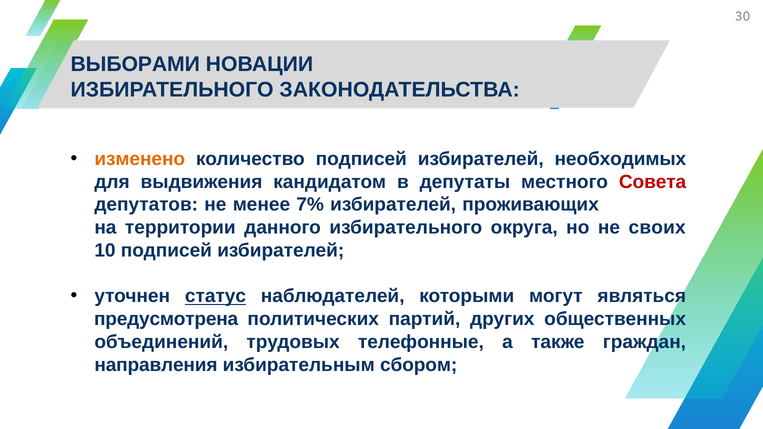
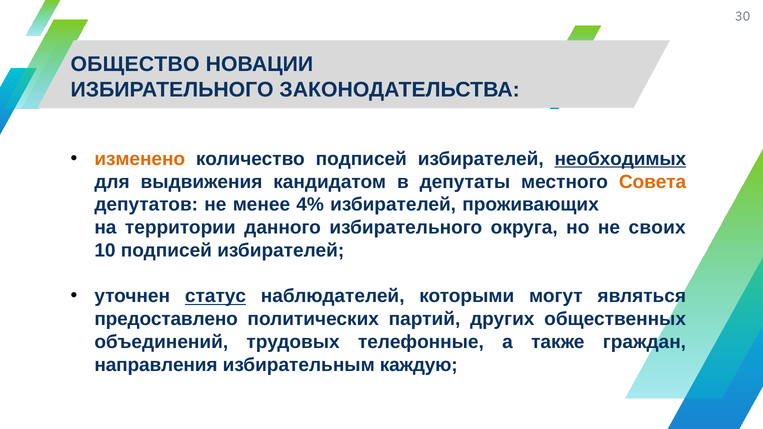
ВЫБОРАМИ: ВЫБОРАМИ -> ОБЩЕСТВО
необходимых underline: none -> present
Совета colour: red -> orange
7%: 7% -> 4%
предусмотрена: предусмотрена -> предоставлено
сбором: сбором -> каждую
